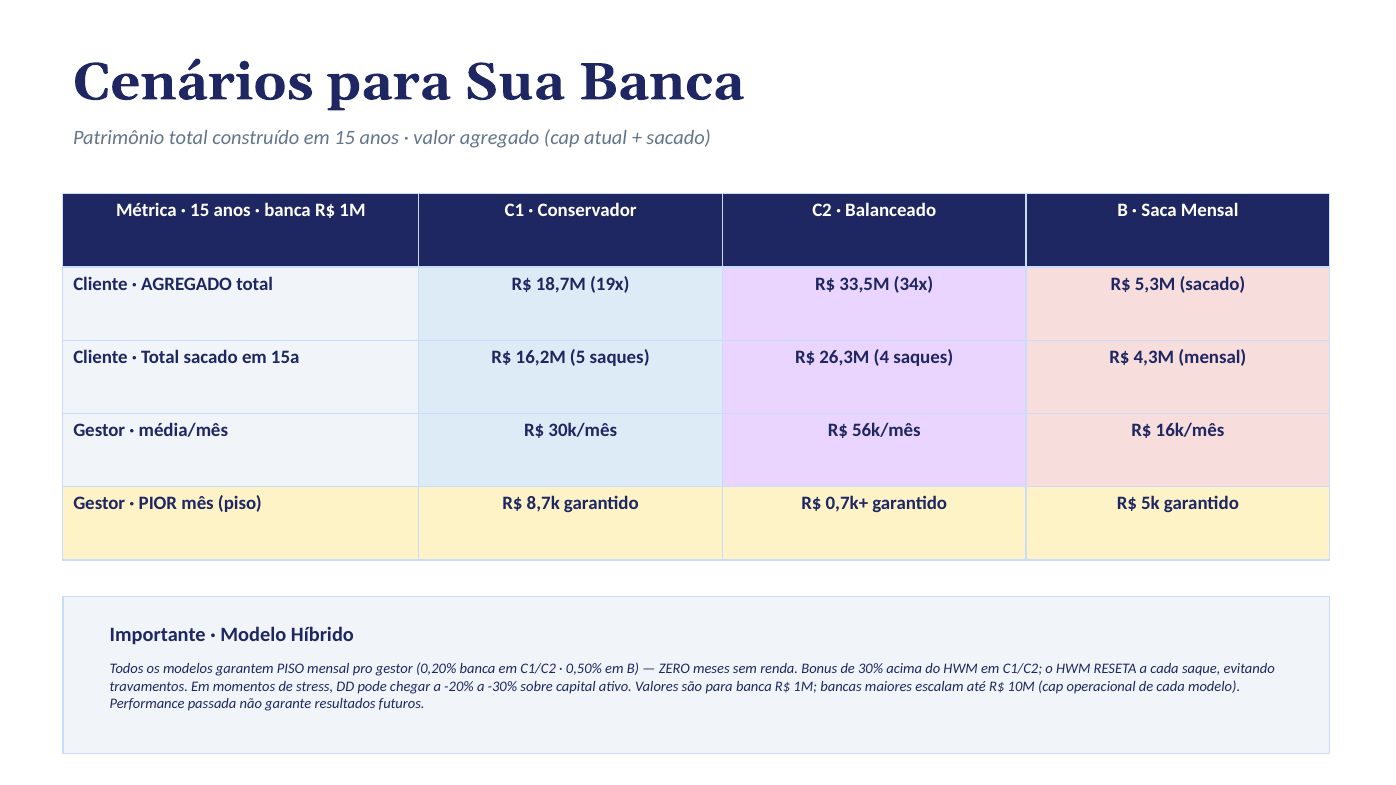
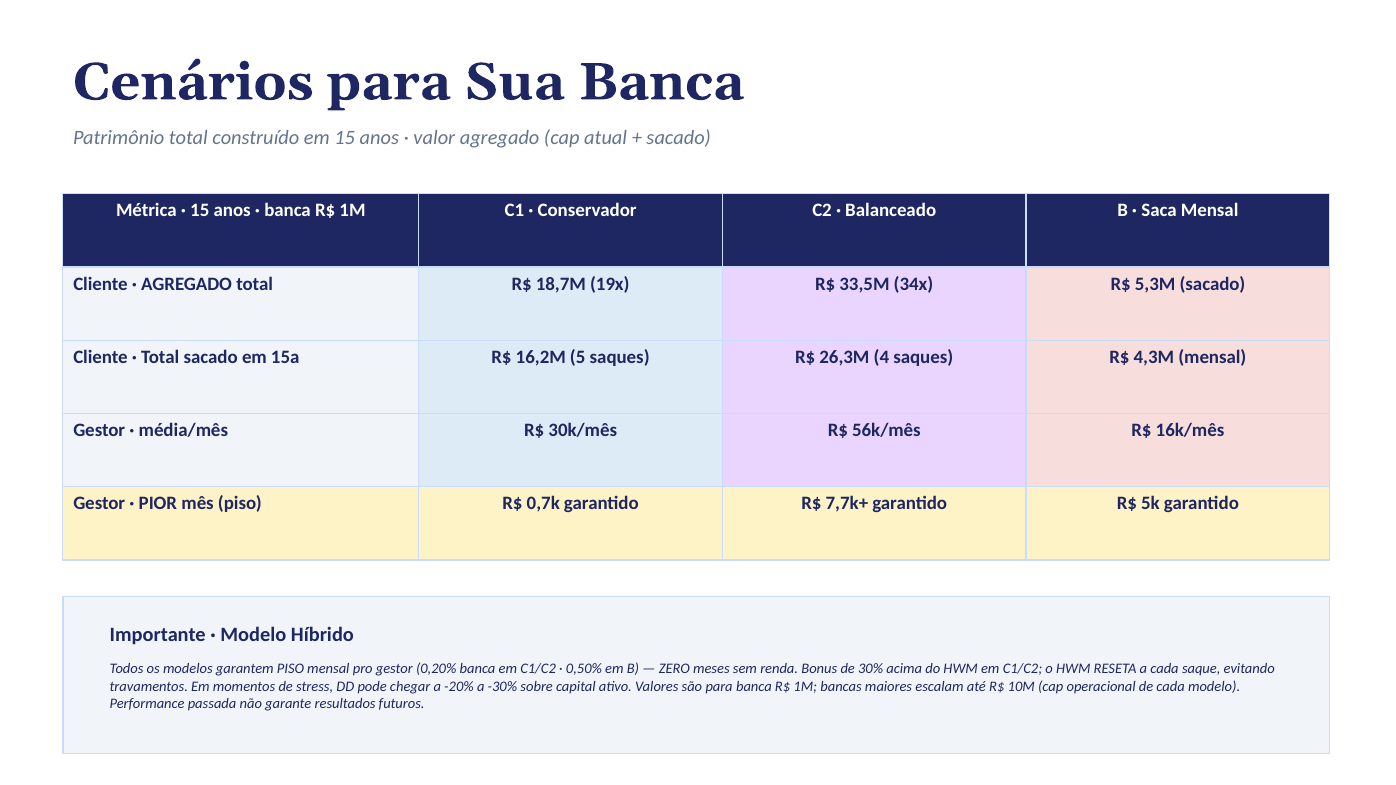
8,7k: 8,7k -> 0,7k
0,7k+: 0,7k+ -> 7,7k+
